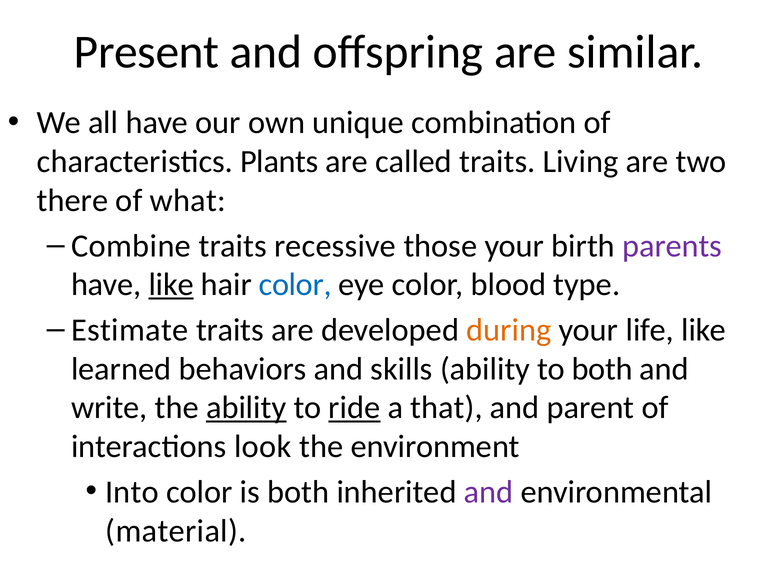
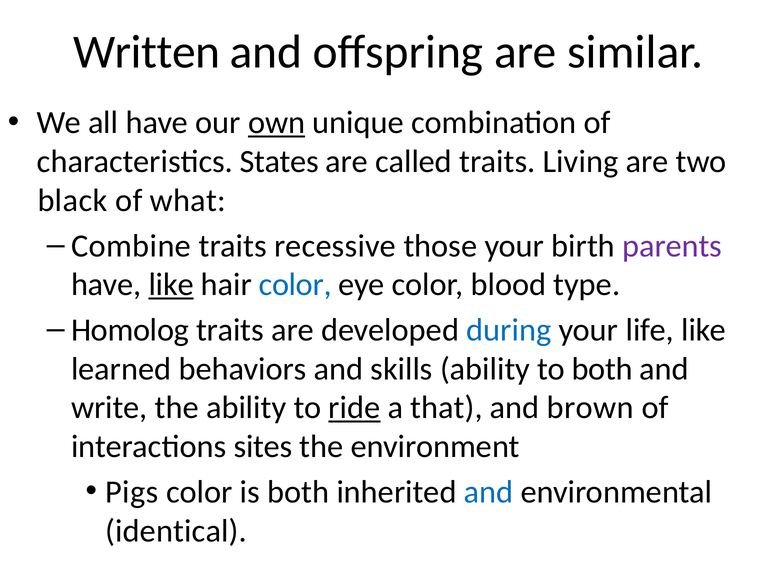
Present: Present -> Written
own underline: none -> present
Plants: Plants -> States
there: there -> black
Estimate: Estimate -> Homolog
during colour: orange -> blue
ability at (246, 408) underline: present -> none
parent: parent -> brown
look: look -> sites
Into: Into -> Pigs
and at (488, 492) colour: purple -> blue
material: material -> identical
